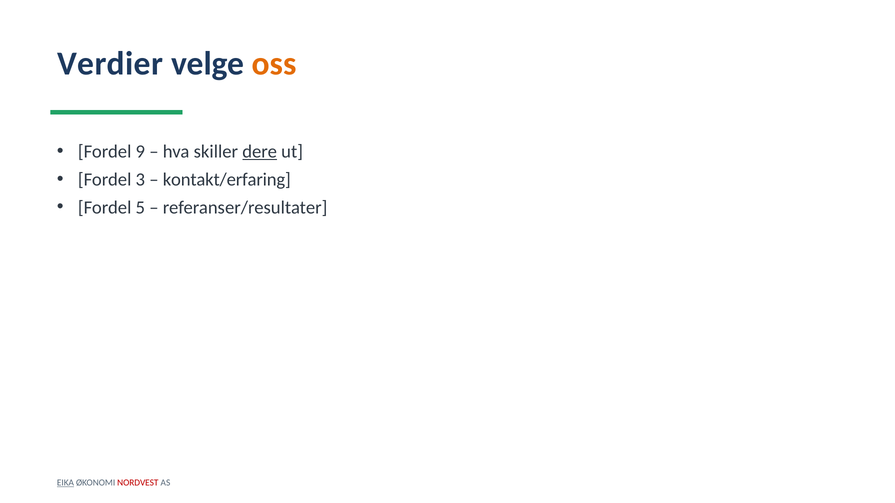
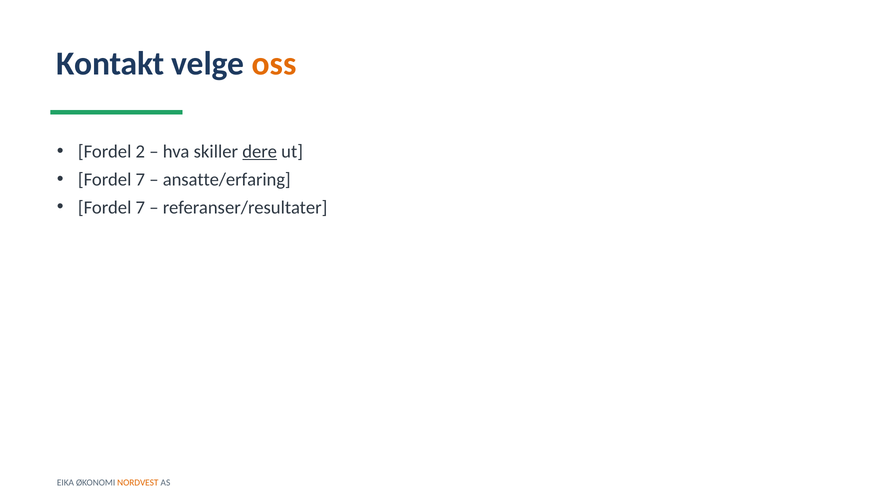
Verdier: Verdier -> Kontakt
9: 9 -> 2
3 at (140, 180): 3 -> 7
kontakt/erfaring: kontakt/erfaring -> ansatte/erfaring
5 at (140, 208): 5 -> 7
EIKA underline: present -> none
NORDVEST colour: red -> orange
